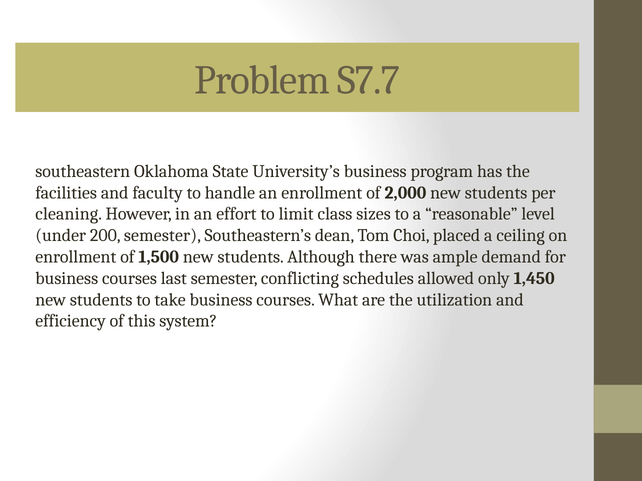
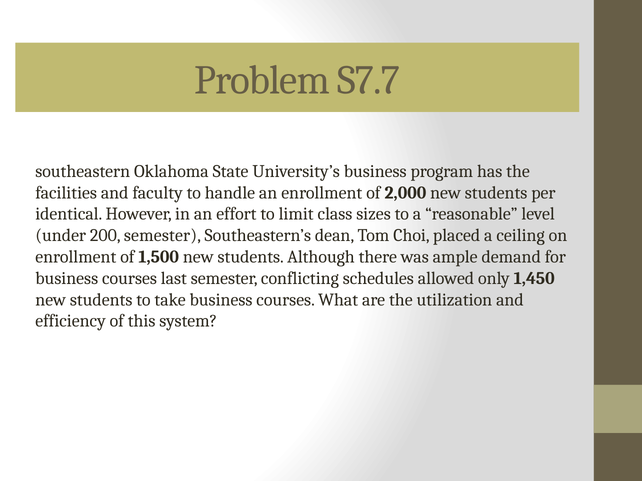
cleaning: cleaning -> identical
